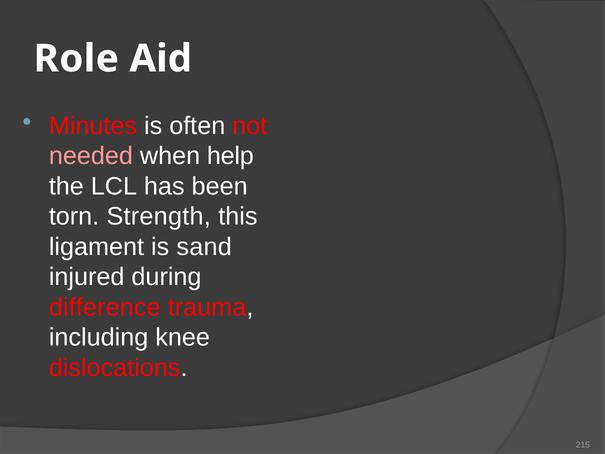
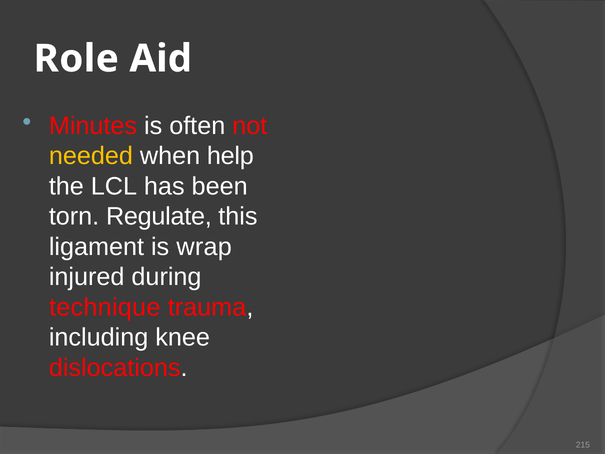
needed colour: pink -> yellow
Strength: Strength -> Regulate
sand: sand -> wrap
difference: difference -> technique
